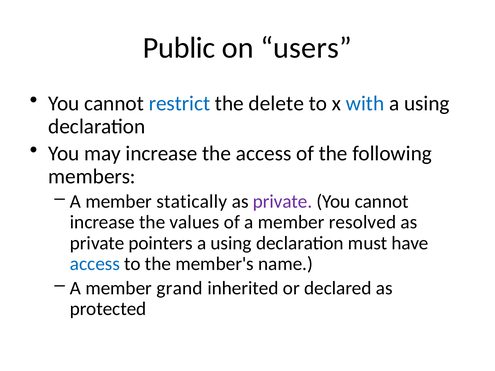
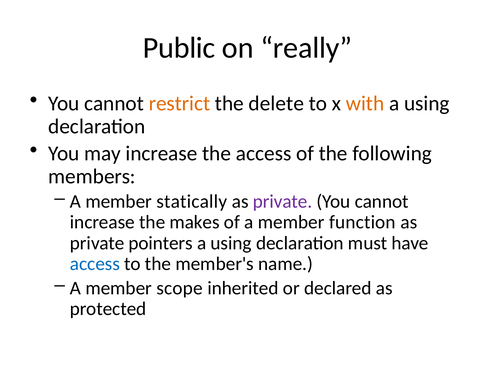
users: users -> really
restrict colour: blue -> orange
with colour: blue -> orange
values: values -> makes
resolved: resolved -> function
grand: grand -> scope
